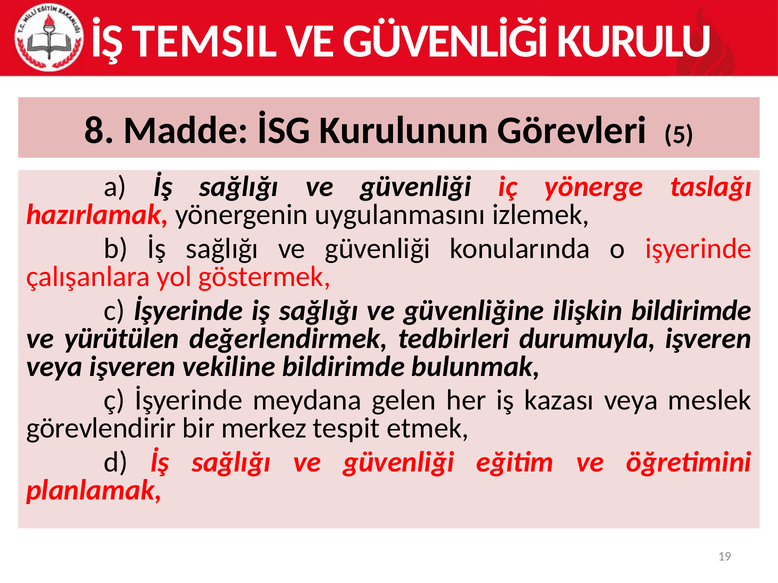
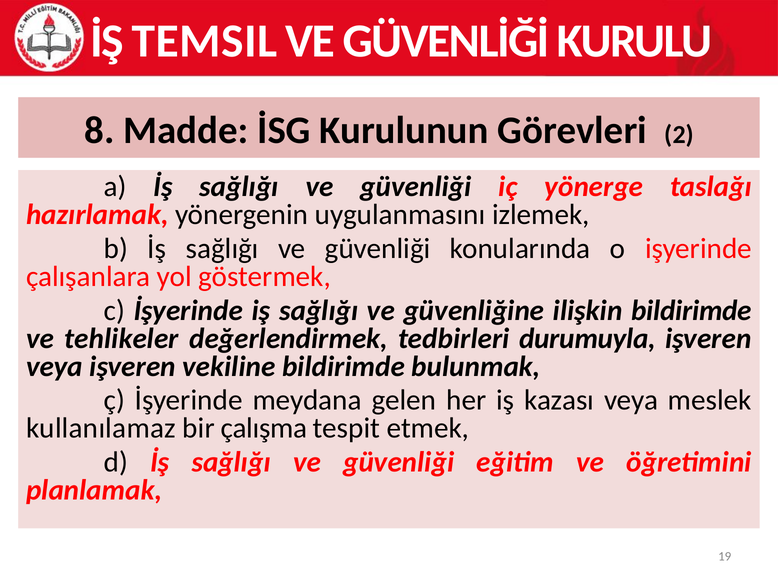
5: 5 -> 2
yürütülen: yürütülen -> tehlikeler
görevlendirir: görevlendirir -> kullanılamaz
merkez: merkez -> çalışma
